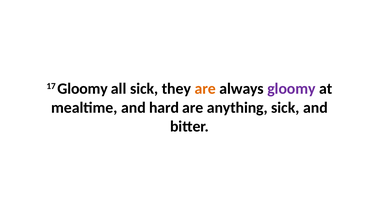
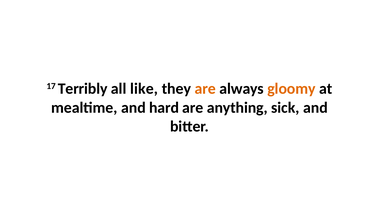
17 Gloomy: Gloomy -> Terribly
all sick: sick -> like
gloomy at (291, 89) colour: purple -> orange
